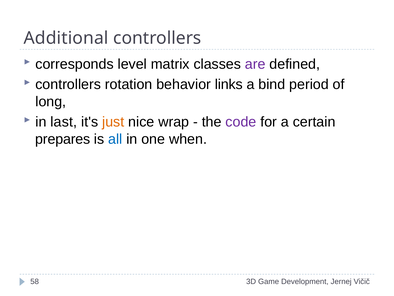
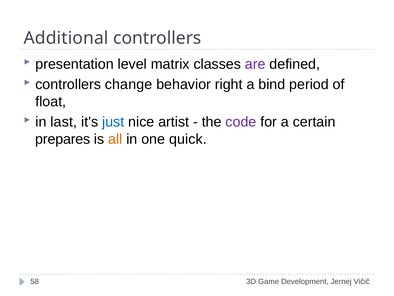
corresponds: corresponds -> presentation
rotation: rotation -> change
links: links -> right
long: long -> float
just colour: orange -> blue
wrap: wrap -> artist
all colour: blue -> orange
when: when -> quick
